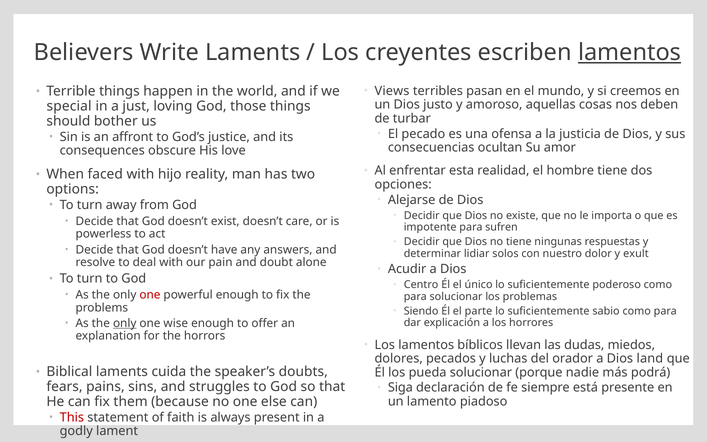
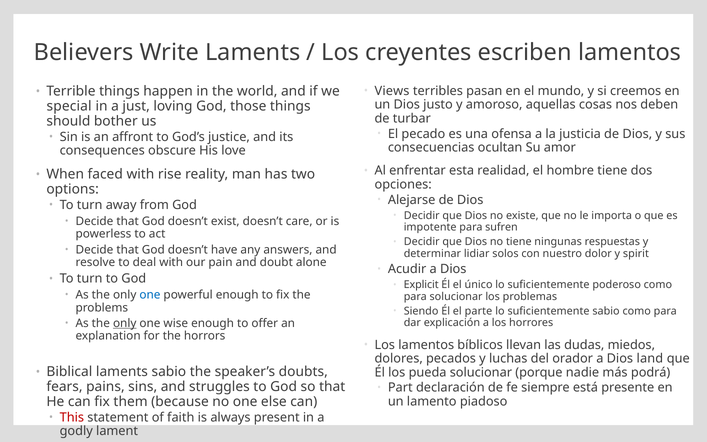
lamentos at (630, 53) underline: present -> none
hijo: hijo -> rise
exult: exult -> spirit
Centro: Centro -> Explicit
one at (150, 295) colour: red -> blue
laments cuida: cuida -> sabio
Siga: Siga -> Part
